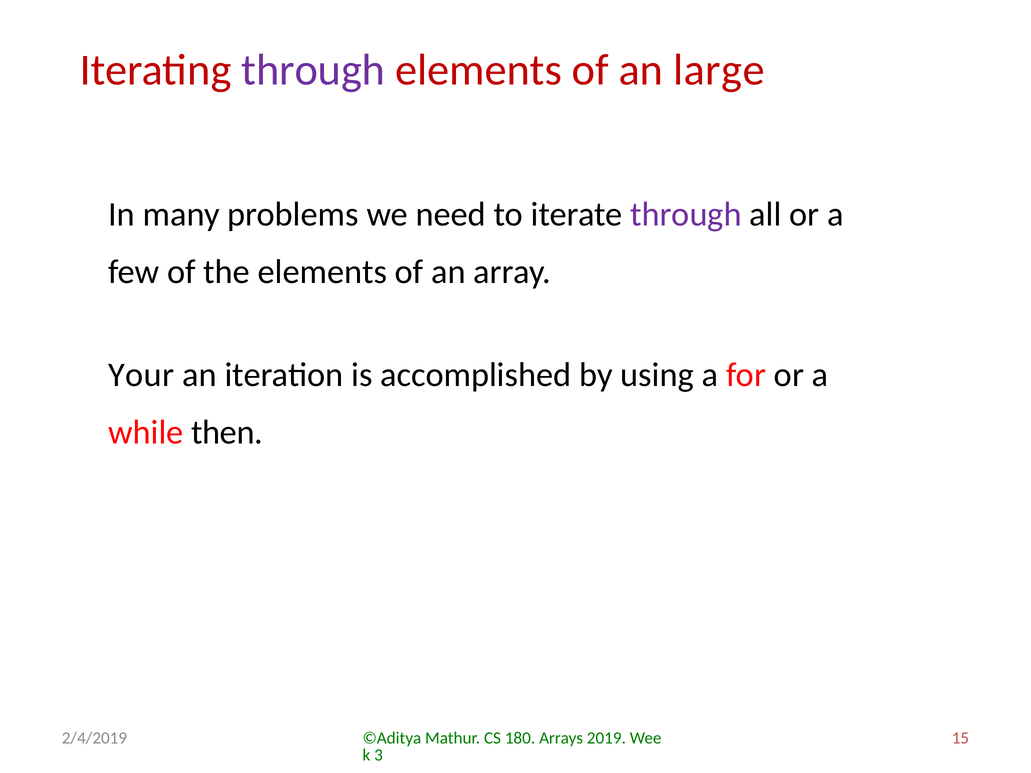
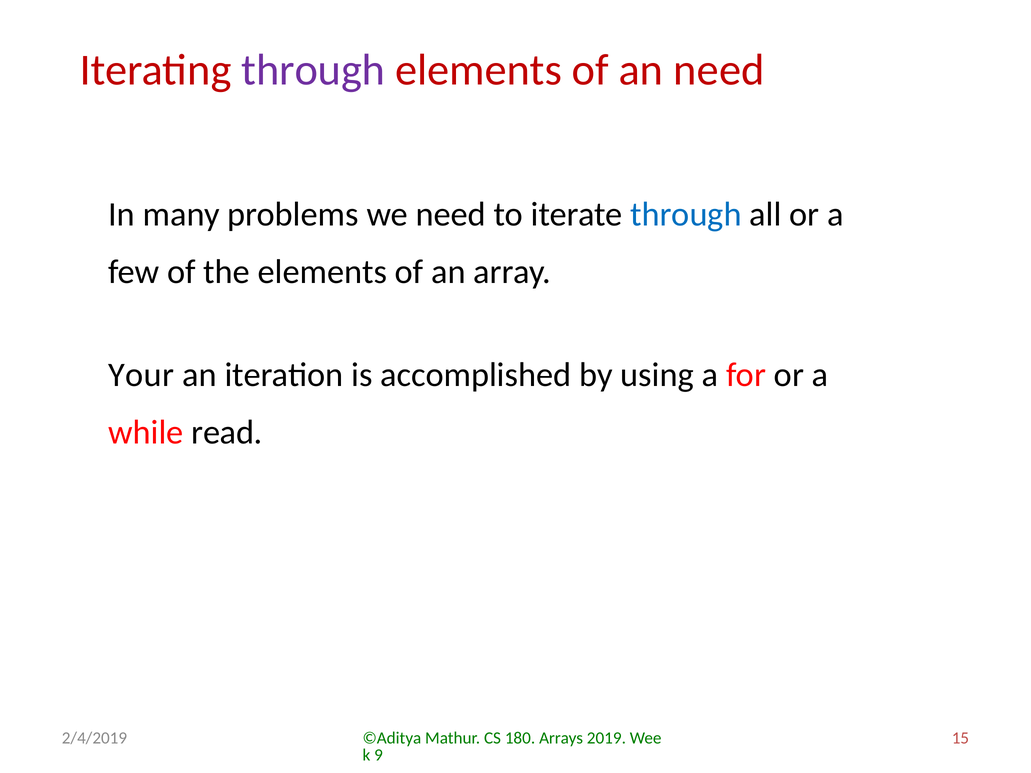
an large: large -> need
through at (686, 215) colour: purple -> blue
then: then -> read
3: 3 -> 9
